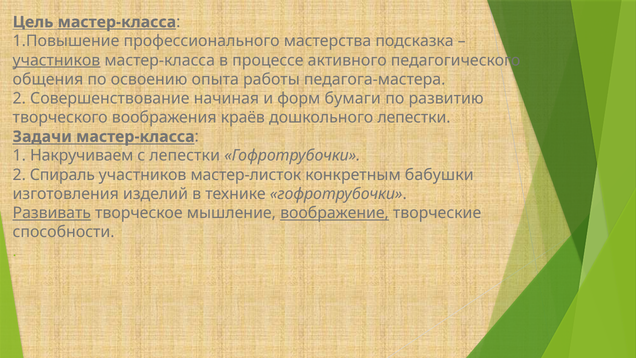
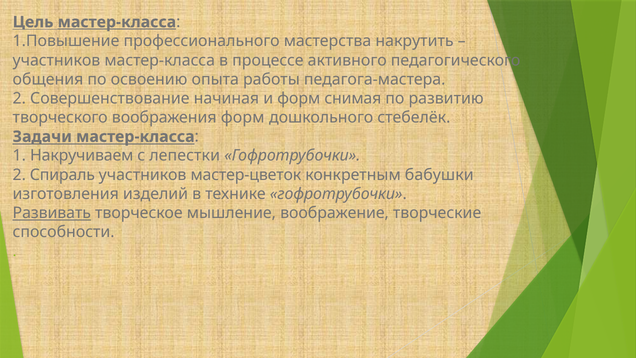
подсказка: подсказка -> накрутить
участников at (56, 60) underline: present -> none
бумаги: бумаги -> снимая
воображения краёв: краёв -> форм
дошкольного лепестки: лепестки -> стебелёк
мастер-листок: мастер-листок -> мастер-цветок
воображение underline: present -> none
